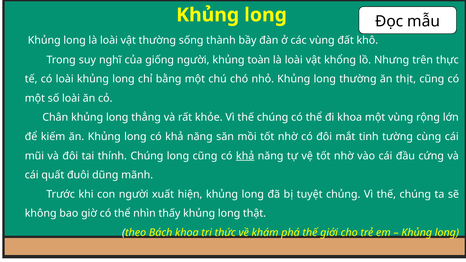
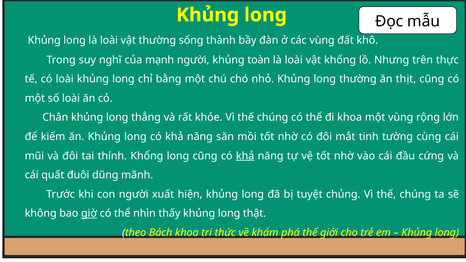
giống: giống -> mạnh
thính Chúng: Chúng -> Khổng
giờ underline: none -> present
